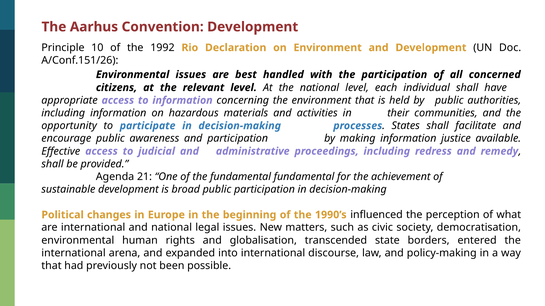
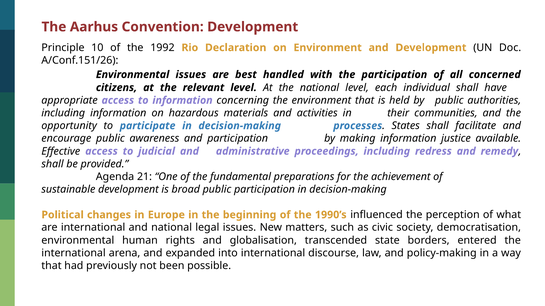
fundamental fundamental: fundamental -> preparations
